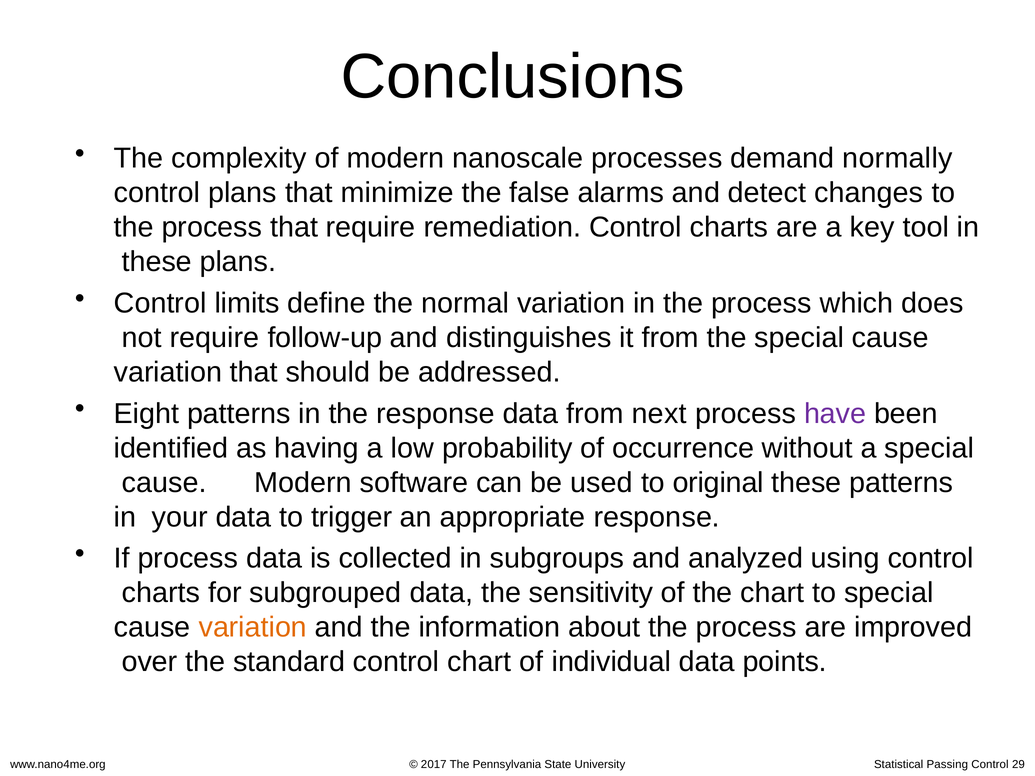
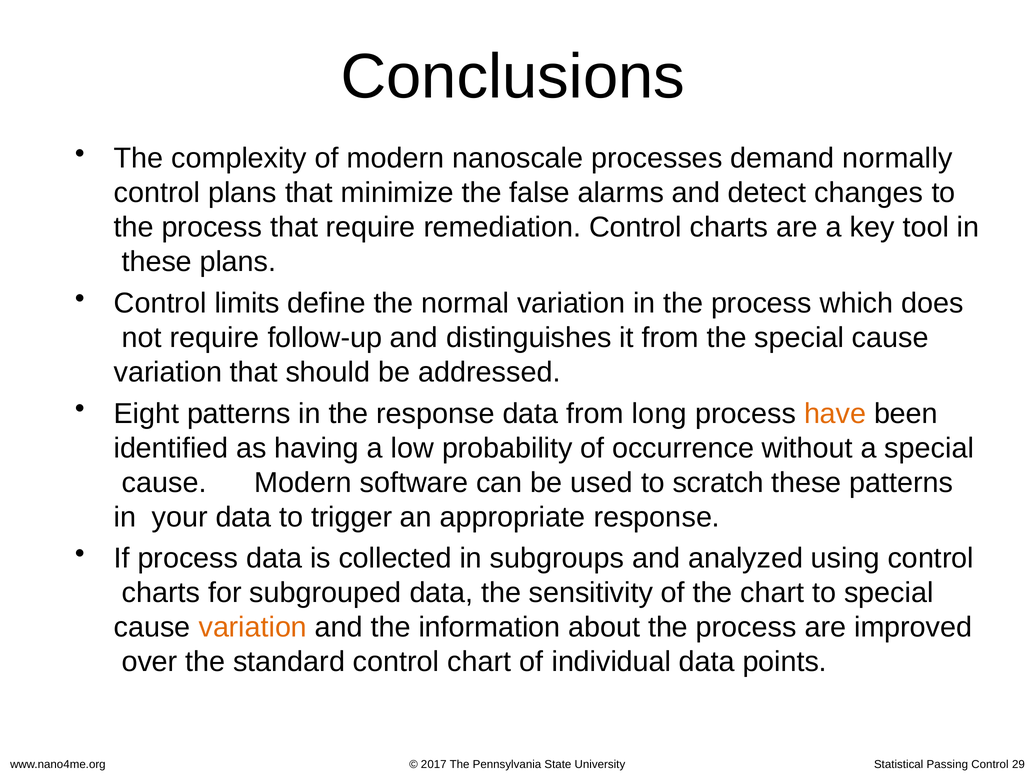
next: next -> long
have colour: purple -> orange
original: original -> scratch
